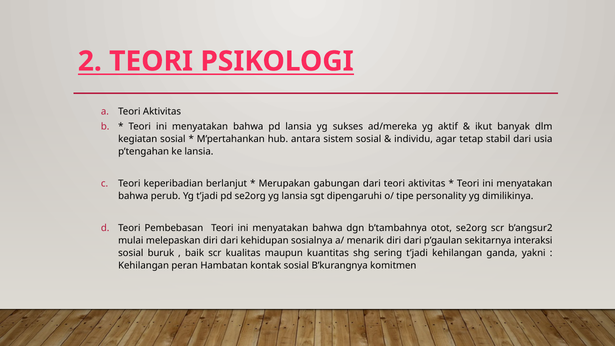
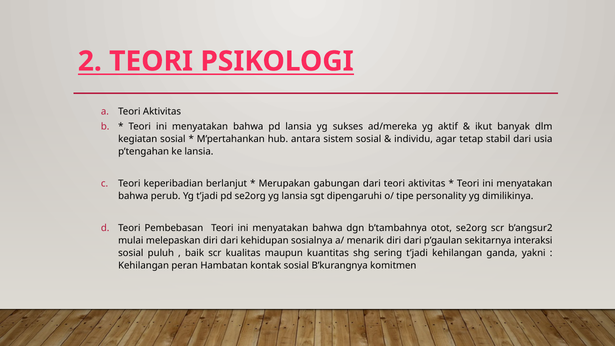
buruk: buruk -> puluh
